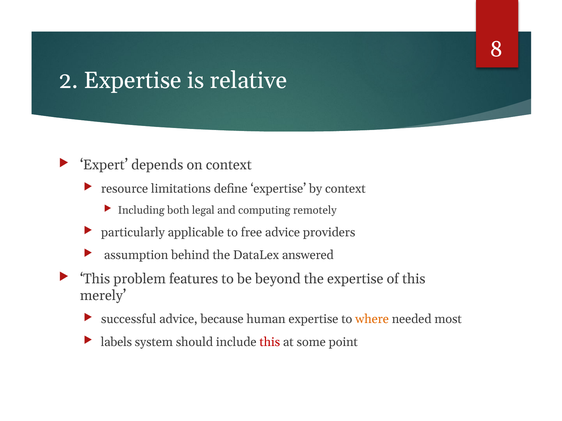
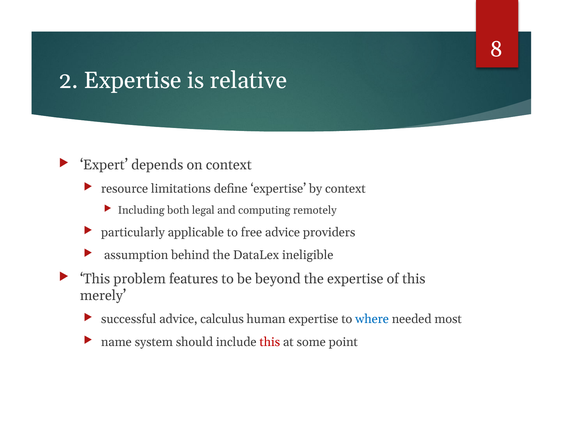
answered: answered -> ineligible
because: because -> calculus
where colour: orange -> blue
labels: labels -> name
